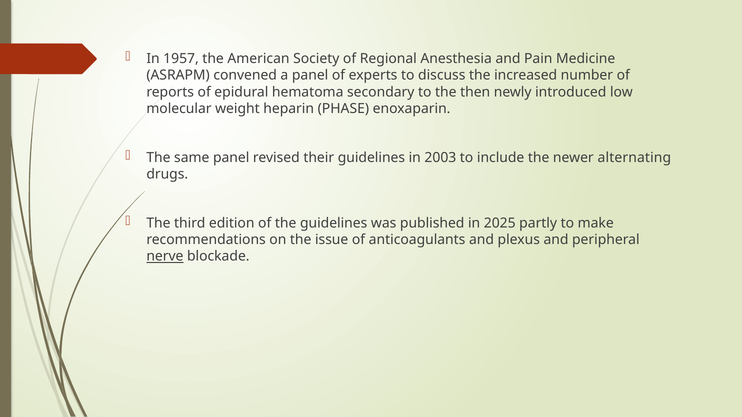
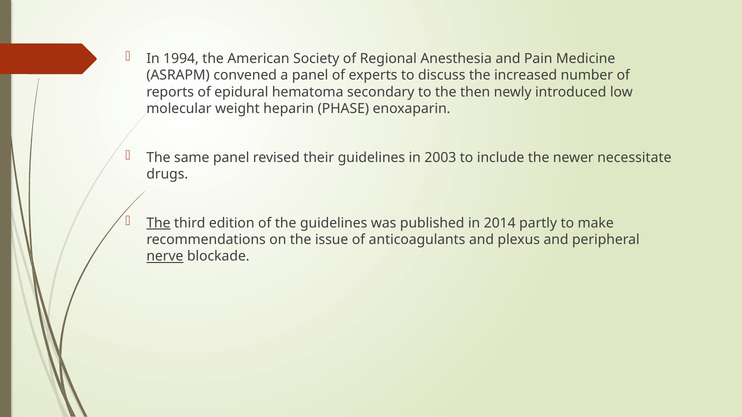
1957: 1957 -> 1994
alternating: alternating -> necessitate
The at (158, 223) underline: none -> present
2025: 2025 -> 2014
